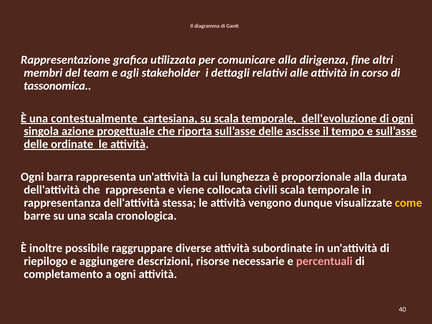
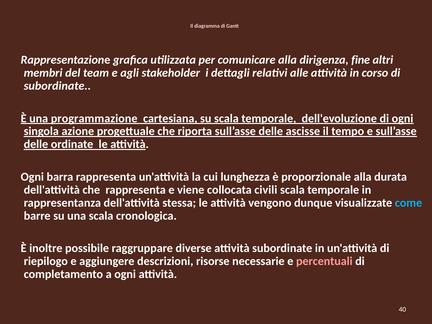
tassonomica at (57, 86): tassonomica -> subordinate
contestualmente: contestualmente -> programmazione
come colour: yellow -> light blue
